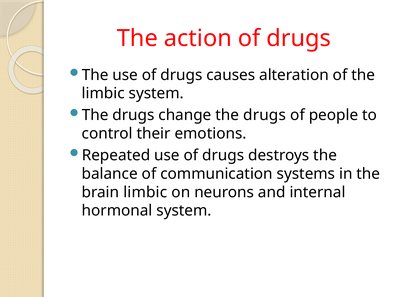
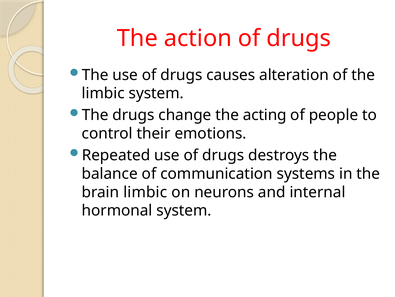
change the drugs: drugs -> acting
